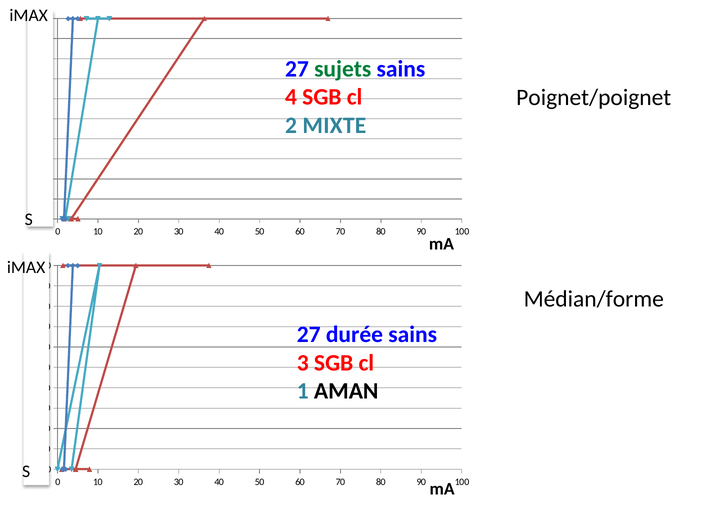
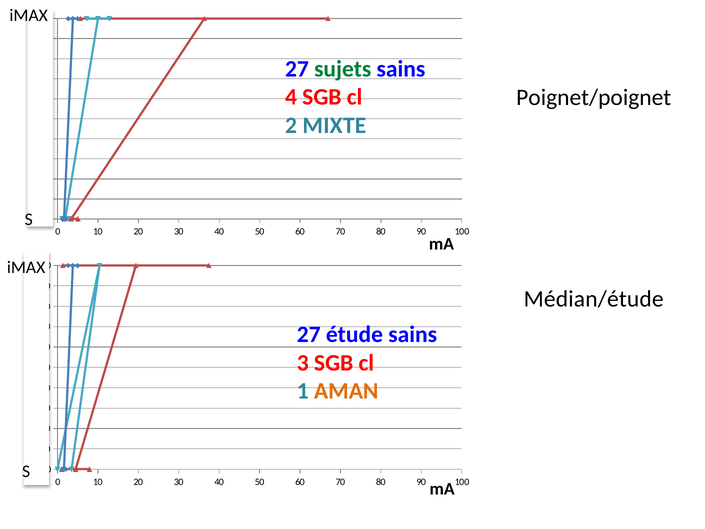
Médian/forme: Médian/forme -> Médian/étude
durée: durée -> étude
AMAN colour: black -> orange
